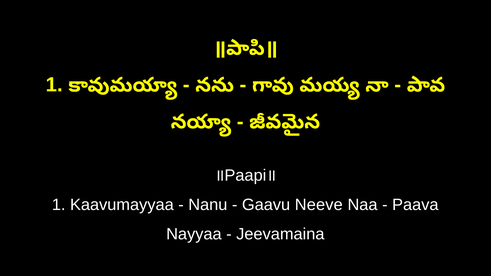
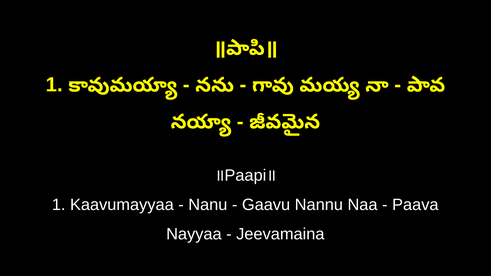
Neeve: Neeve -> Nannu
